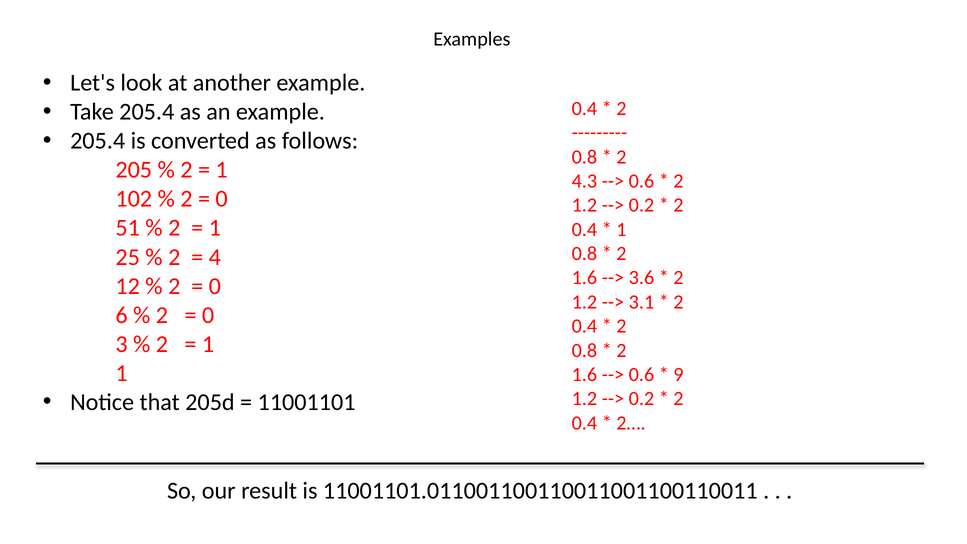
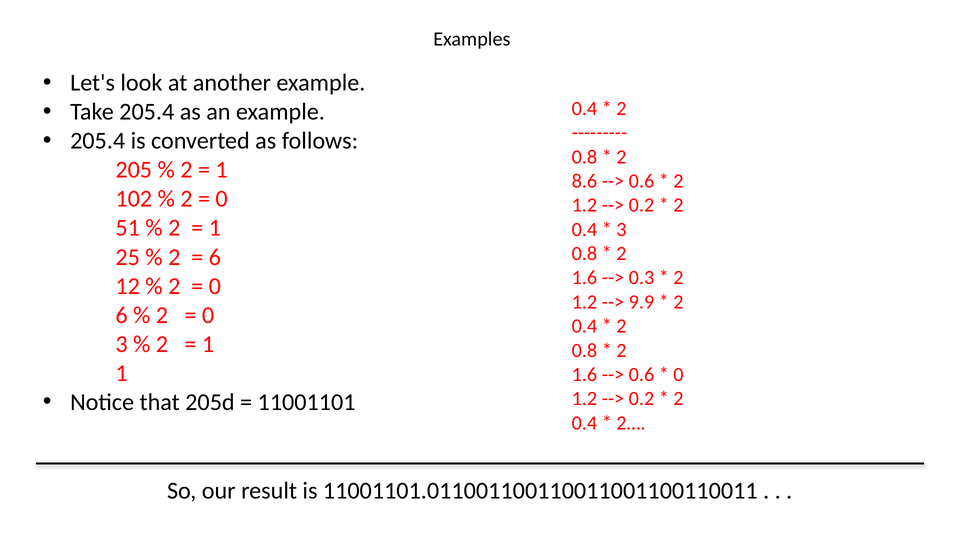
4.3: 4.3 -> 8.6
1 at (621, 229): 1 -> 3
4 at (215, 257): 4 -> 6
3.6: 3.6 -> 0.3
3.1: 3.1 -> 9.9
9 at (678, 375): 9 -> 0
